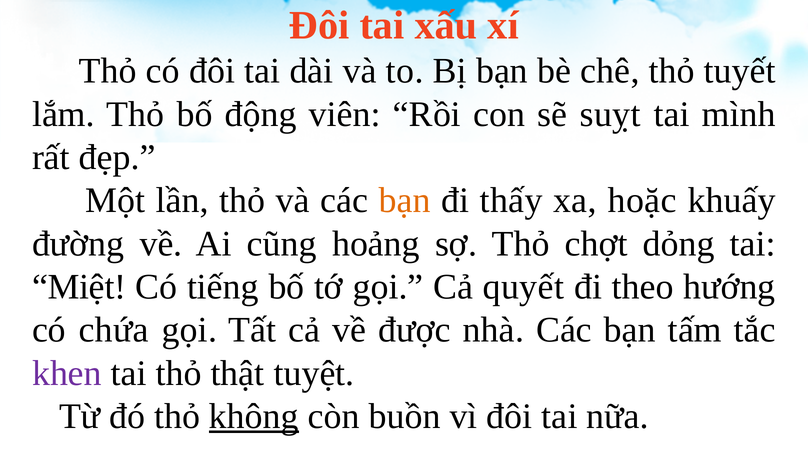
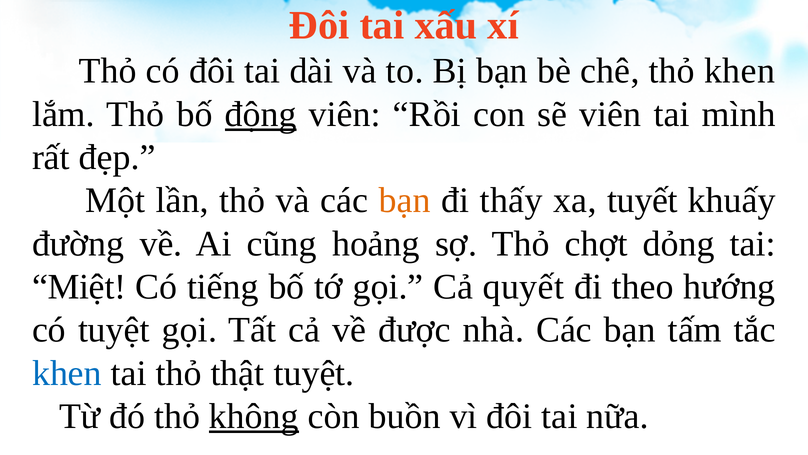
thỏ tuyết: tuyết -> khen
động underline: none -> present
sẽ suỵt: suỵt -> viên
hoặc: hoặc -> tuyết
có chứa: chứa -> tuyệt
khen at (67, 373) colour: purple -> blue
